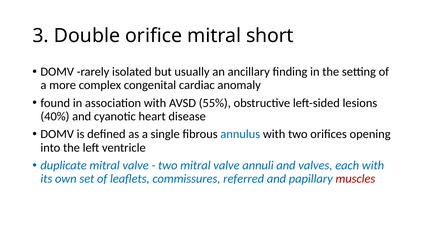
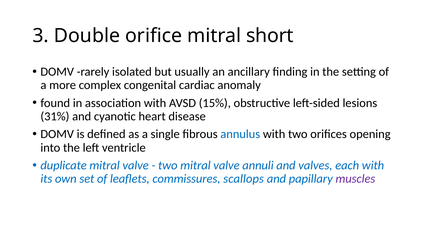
55%: 55% -> 15%
40%: 40% -> 31%
referred: referred -> scallops
muscles colour: red -> purple
